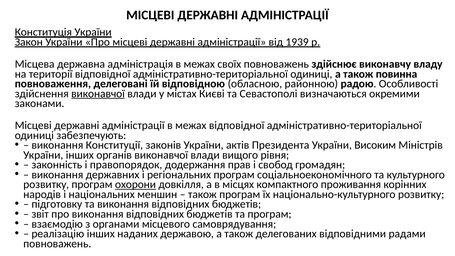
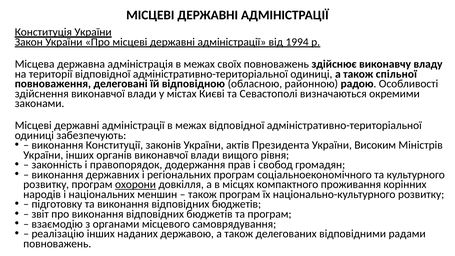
1939: 1939 -> 1994
повинна: повинна -> спільної
виконавчої at (98, 94) underline: present -> none
